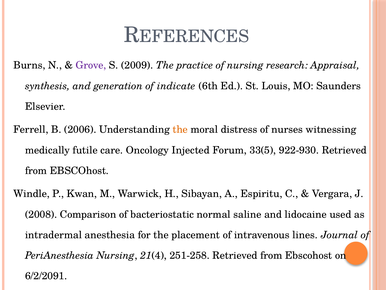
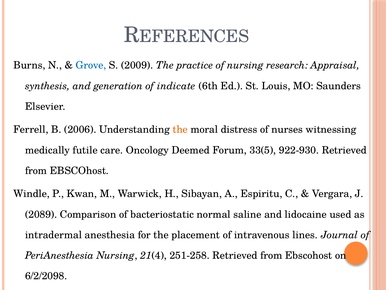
Grove colour: purple -> blue
Injected: Injected -> Deemed
2008: 2008 -> 2089
6/2/2091: 6/2/2091 -> 6/2/2098
